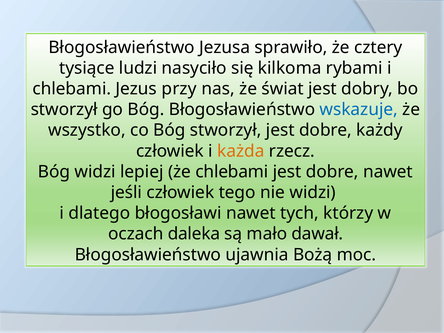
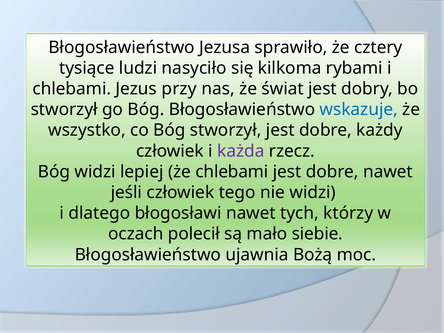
każda colour: orange -> purple
daleka: daleka -> polecił
dawał: dawał -> siebie
